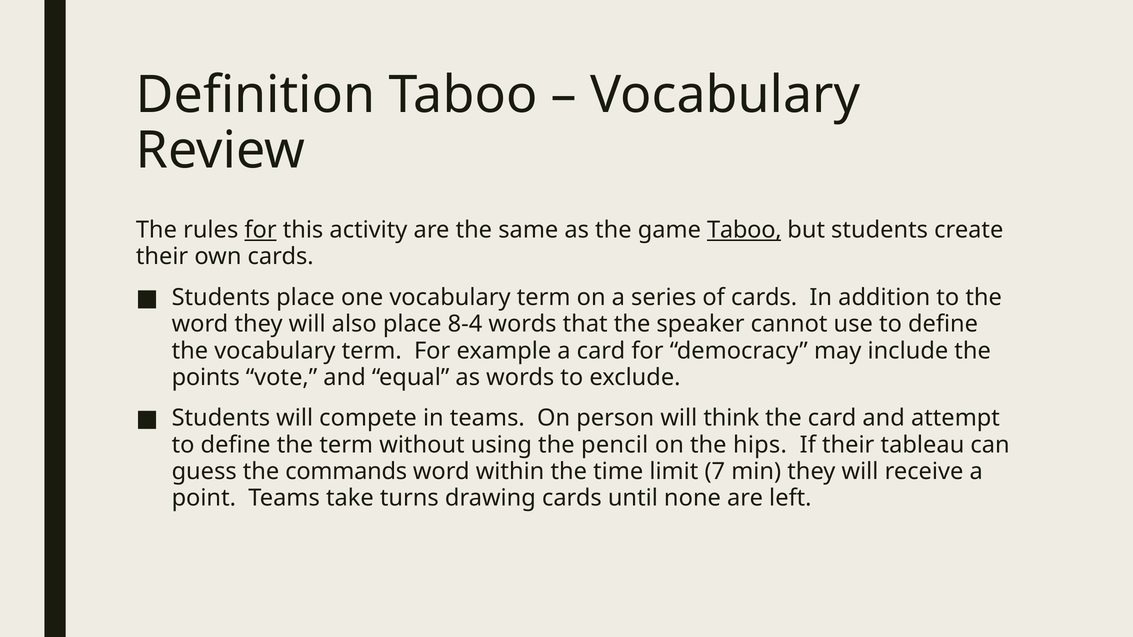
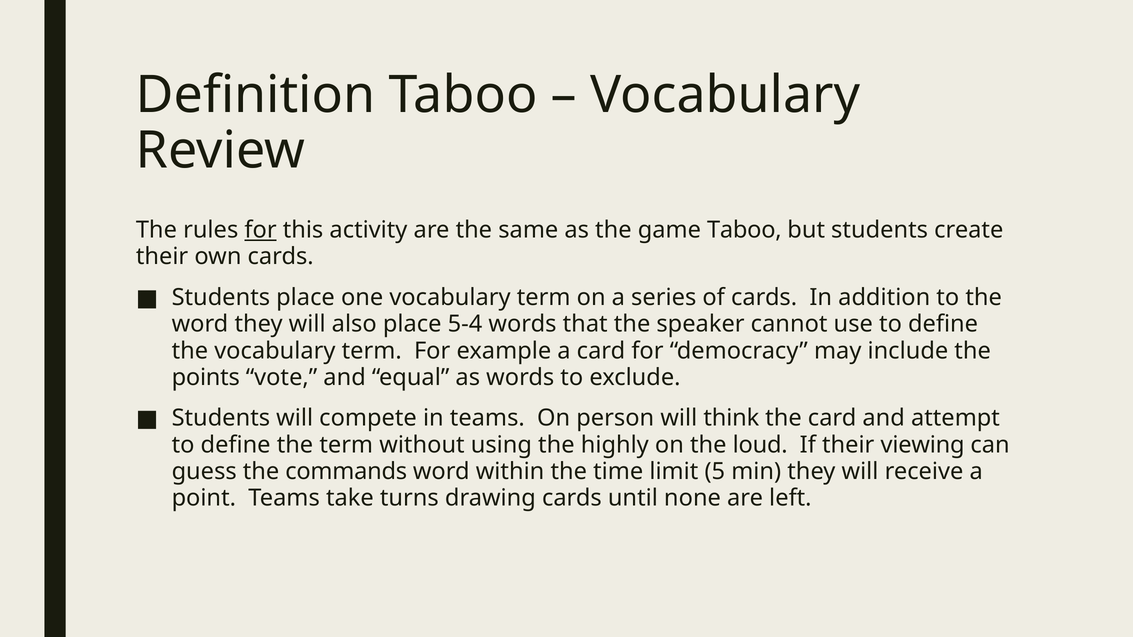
Taboo at (744, 230) underline: present -> none
8-4: 8-4 -> 5-4
pencil: pencil -> highly
hips: hips -> loud
tableau: tableau -> viewing
7: 7 -> 5
